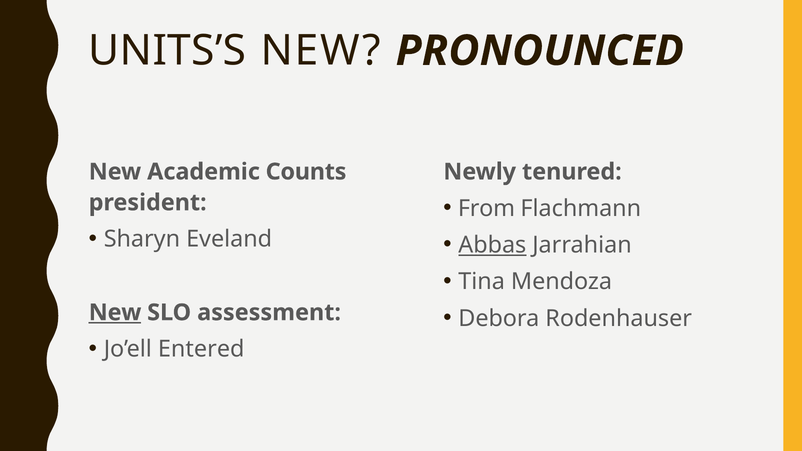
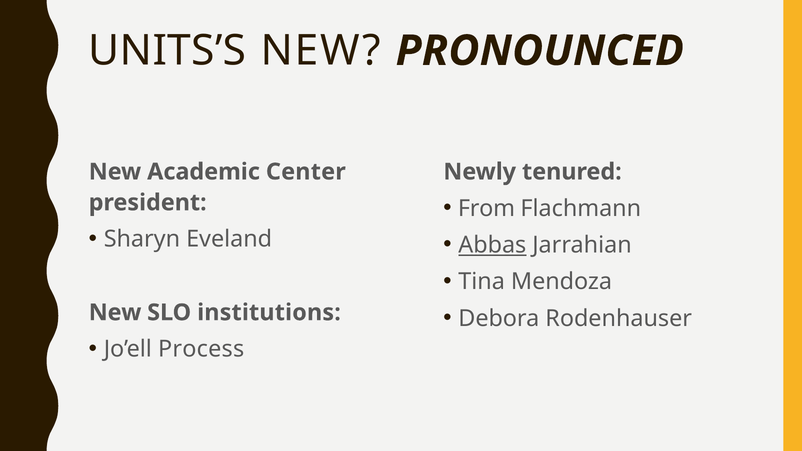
Counts: Counts -> Center
New at (115, 313) underline: present -> none
assessment: assessment -> institutions
Entered: Entered -> Process
